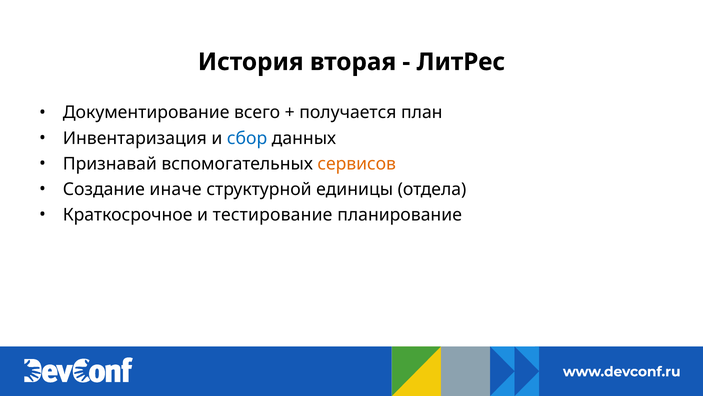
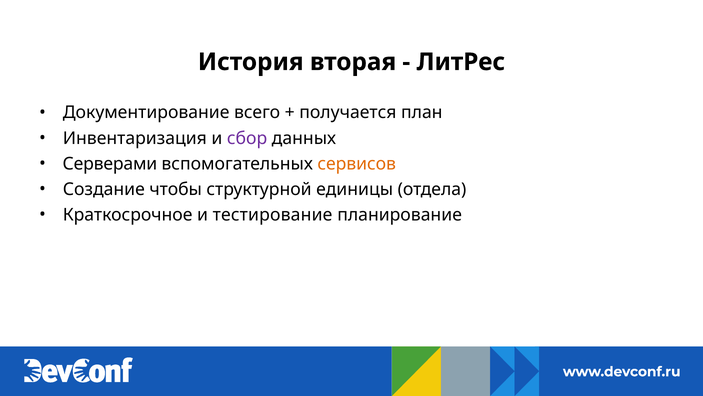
сбор colour: blue -> purple
Признавай: Признавай -> Серверами
иначе: иначе -> чтобы
